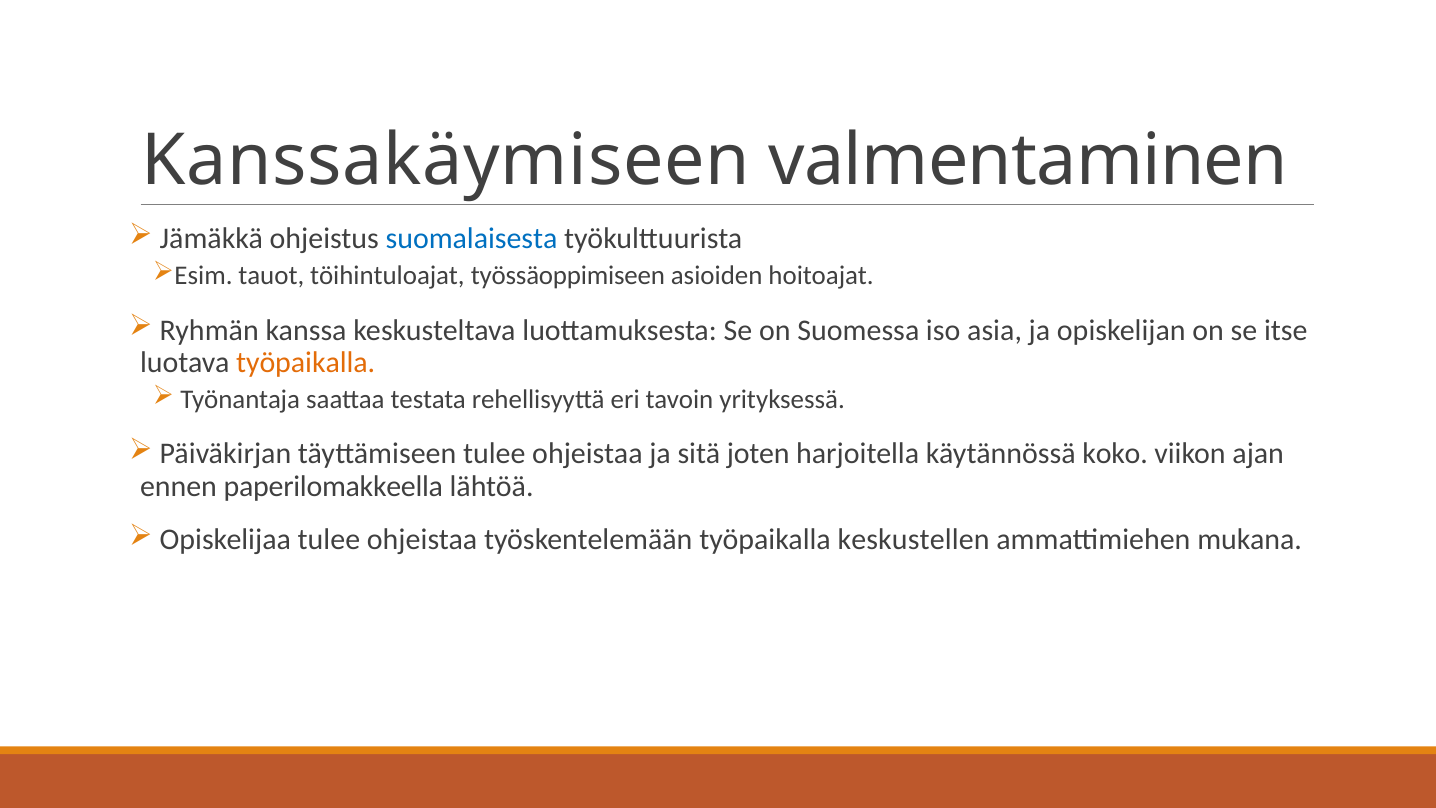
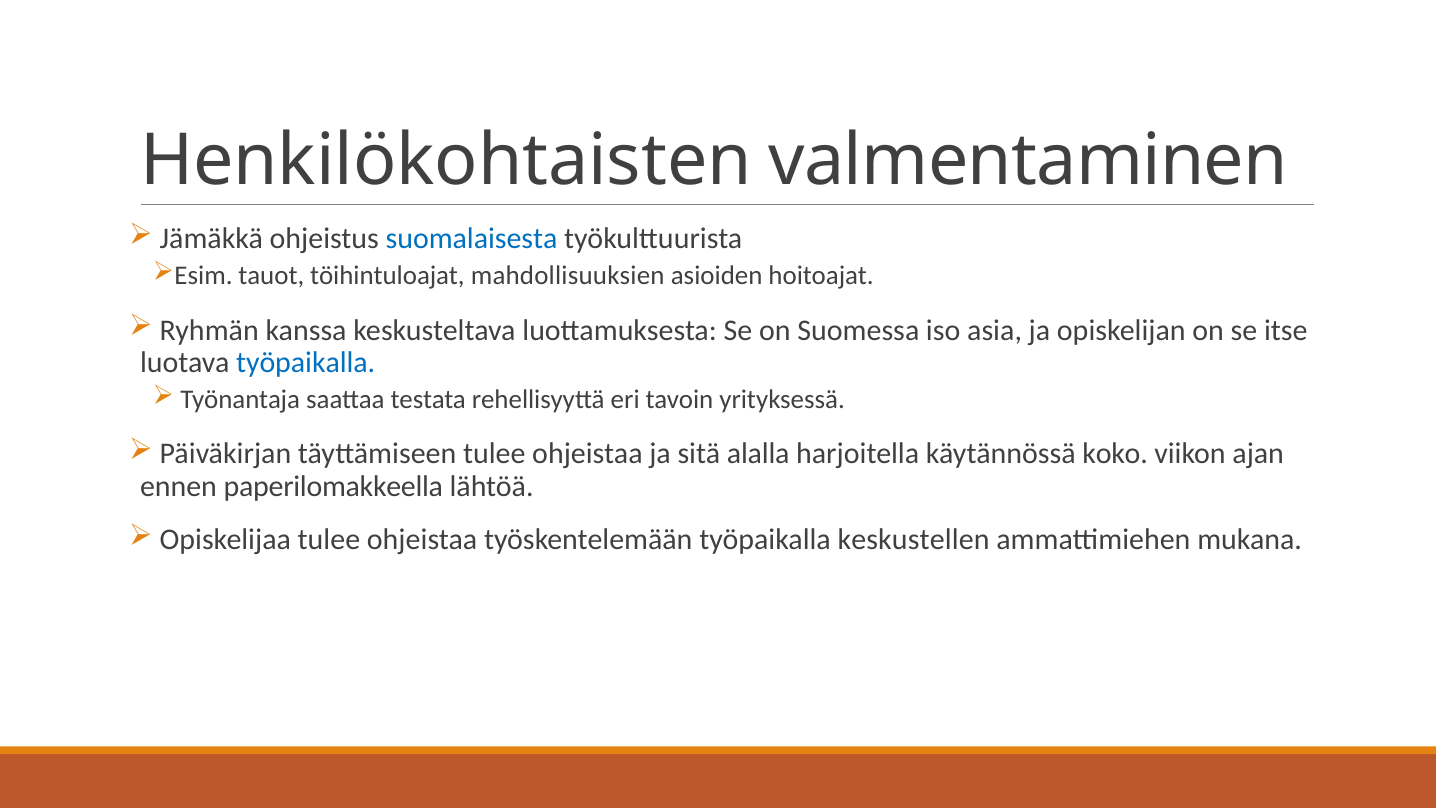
Kanssakäymiseen: Kanssakäymiseen -> Henkilökohtaisten
työssäoppimiseen: työssäoppimiseen -> mahdollisuuksien
työpaikalla at (306, 363) colour: orange -> blue
joten: joten -> alalla
